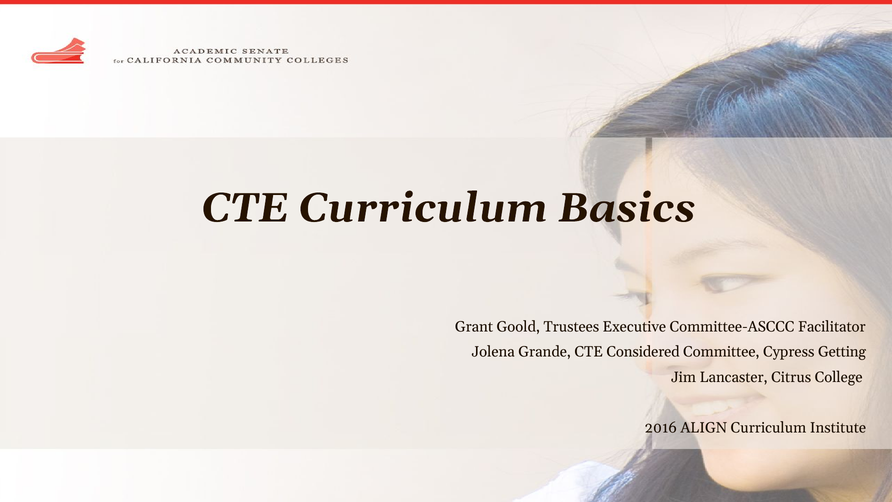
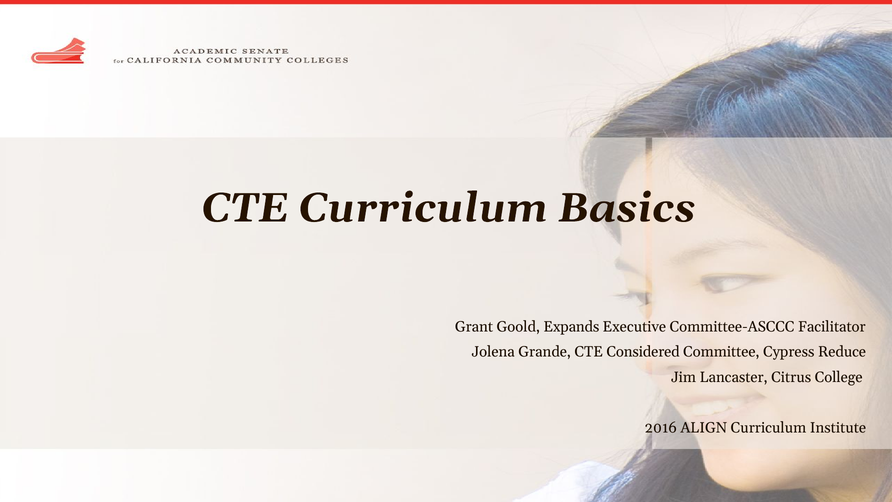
Trustees: Trustees -> Expands
Getting: Getting -> Reduce
